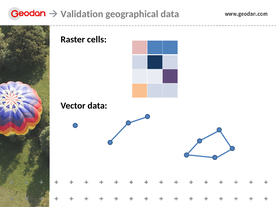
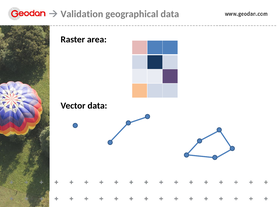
cells: cells -> area
